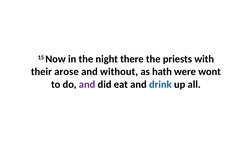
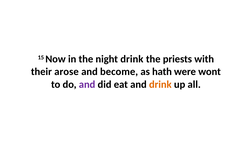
night there: there -> drink
without: without -> become
drink at (160, 84) colour: blue -> orange
